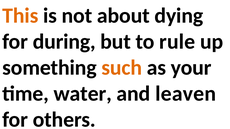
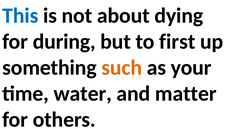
This colour: orange -> blue
rule: rule -> first
leaven: leaven -> matter
